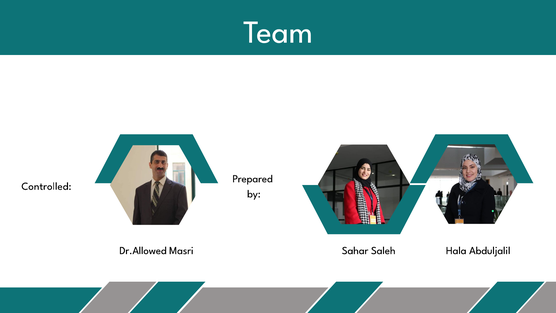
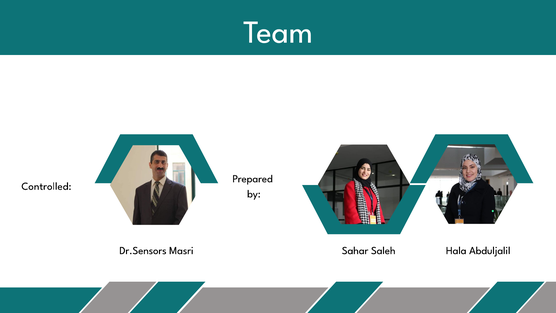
Dr.Allowed: Dr.Allowed -> Dr.Sensors
